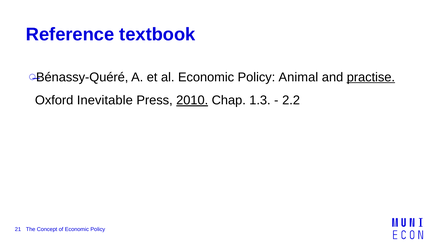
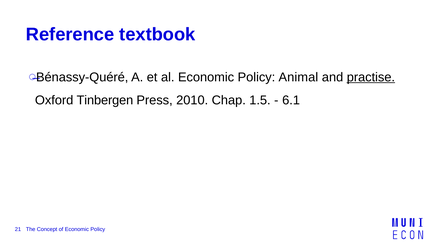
Inevitable: Inevitable -> Tinbergen
2010 underline: present -> none
1.3: 1.3 -> 1.5
2.2: 2.2 -> 6.1
